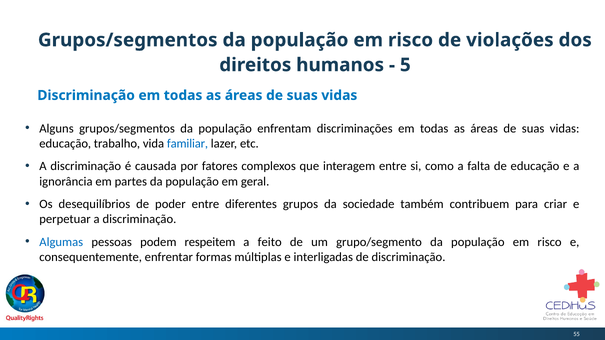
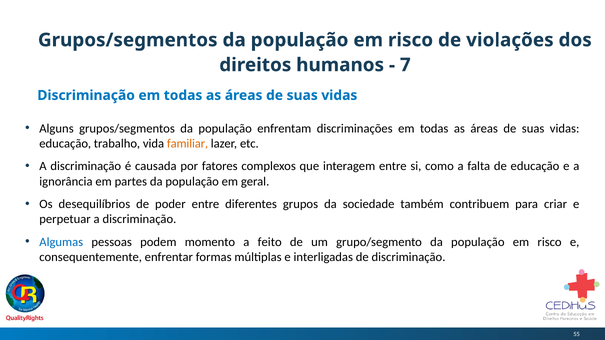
5: 5 -> 7
familiar colour: blue -> orange
respeitem: respeitem -> momento
